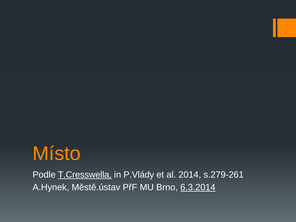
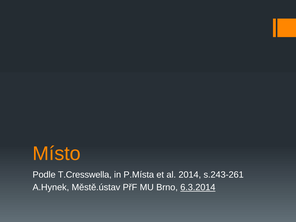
T.Cresswella underline: present -> none
P.Vlády: P.Vlády -> P.Místa
s.279-261: s.279-261 -> s.243-261
